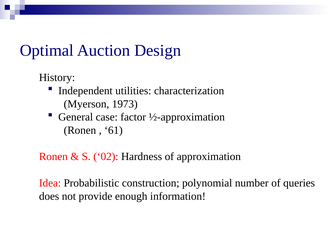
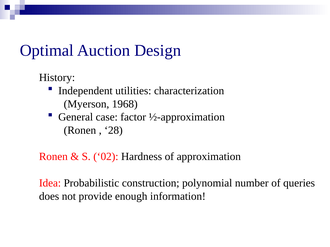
1973: 1973 -> 1968
61: 61 -> 28
